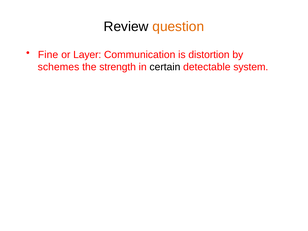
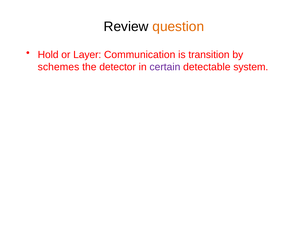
Fine: Fine -> Hold
distortion: distortion -> transition
strength: strength -> detector
certain colour: black -> purple
